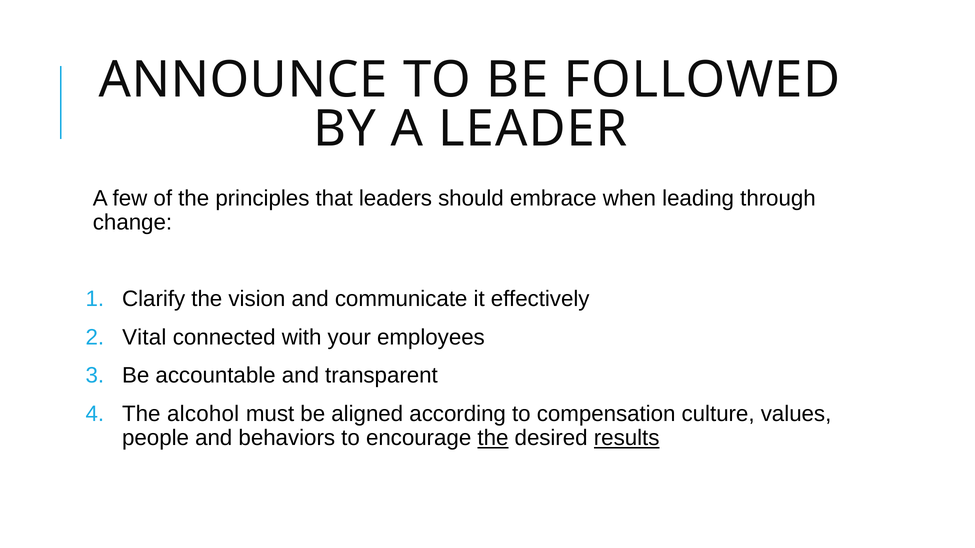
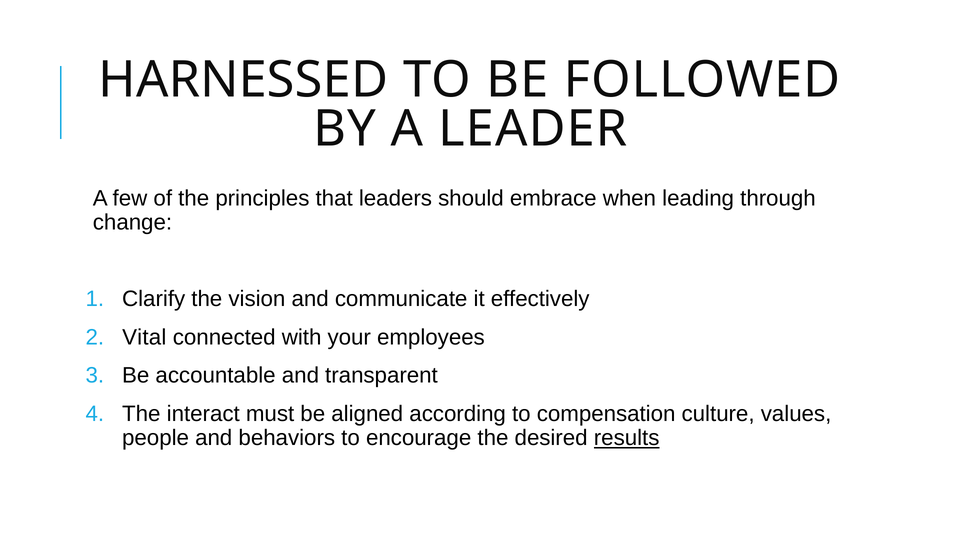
ANNOUNCE: ANNOUNCE -> HARNESSED
alcohol: alcohol -> interact
the at (493, 438) underline: present -> none
